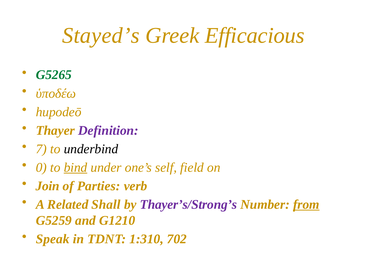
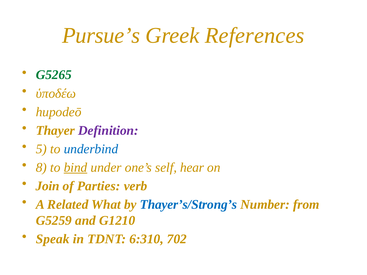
Stayed’s: Stayed’s -> Pursue’s
Efficacious: Efficacious -> References
7: 7 -> 5
underbind colour: black -> blue
0: 0 -> 8
field: field -> hear
Shall: Shall -> What
Thayer’s/Strong’s colour: purple -> blue
from underline: present -> none
1:310: 1:310 -> 6:310
